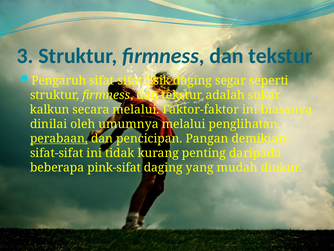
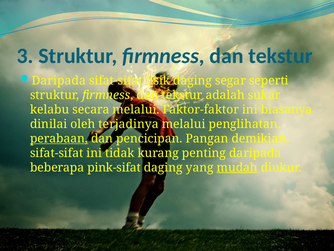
Pengaruh at (59, 80): Pengaruh -> Daripada
kalkun: kalkun -> kelabu
umumnya: umumnya -> terjadinya
mudah underline: none -> present
